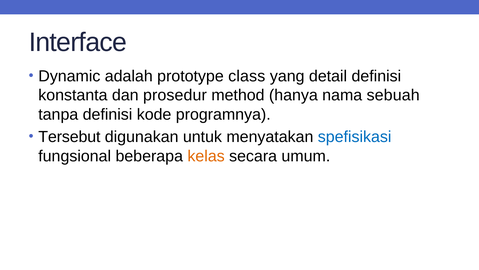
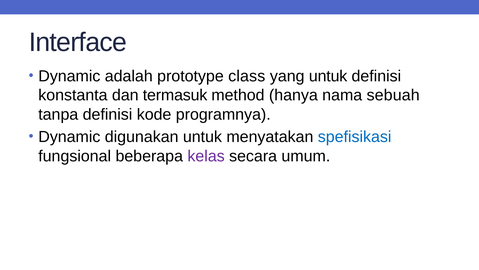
yang detail: detail -> untuk
prosedur: prosedur -> termasuk
Tersebut at (69, 137): Tersebut -> Dynamic
kelas colour: orange -> purple
